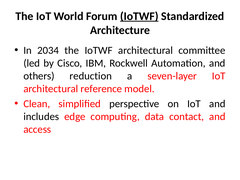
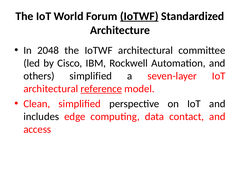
2034: 2034 -> 2048
others reduction: reduction -> simplified
reference underline: none -> present
